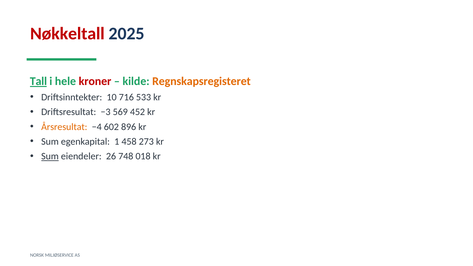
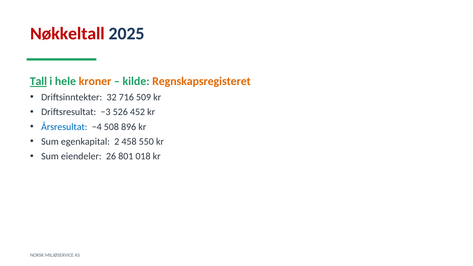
kroner colour: red -> orange
10: 10 -> 32
533: 533 -> 509
569: 569 -> 526
Årsresultat colour: orange -> blue
602: 602 -> 508
1: 1 -> 2
273: 273 -> 550
Sum at (50, 156) underline: present -> none
748: 748 -> 801
